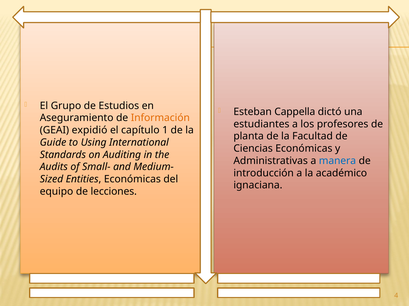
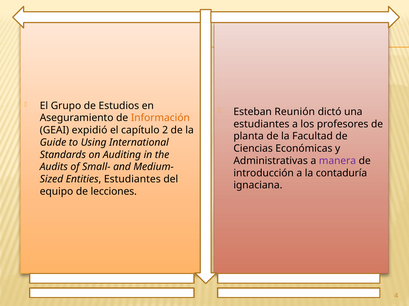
Cappella: Cappella -> Reunión
1: 1 -> 2
manera colour: blue -> purple
académico: académico -> contaduría
Entities Económicas: Económicas -> Estudiantes
